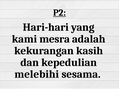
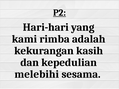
mesra: mesra -> rimba
